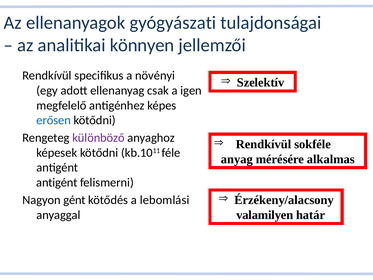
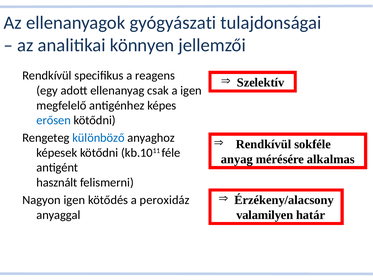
növényi: növényi -> reagens
különböző colour: purple -> blue
antigént at (57, 182): antigént -> használt
Nagyon gént: gént -> igen
lebomlási: lebomlási -> peroxidáz
